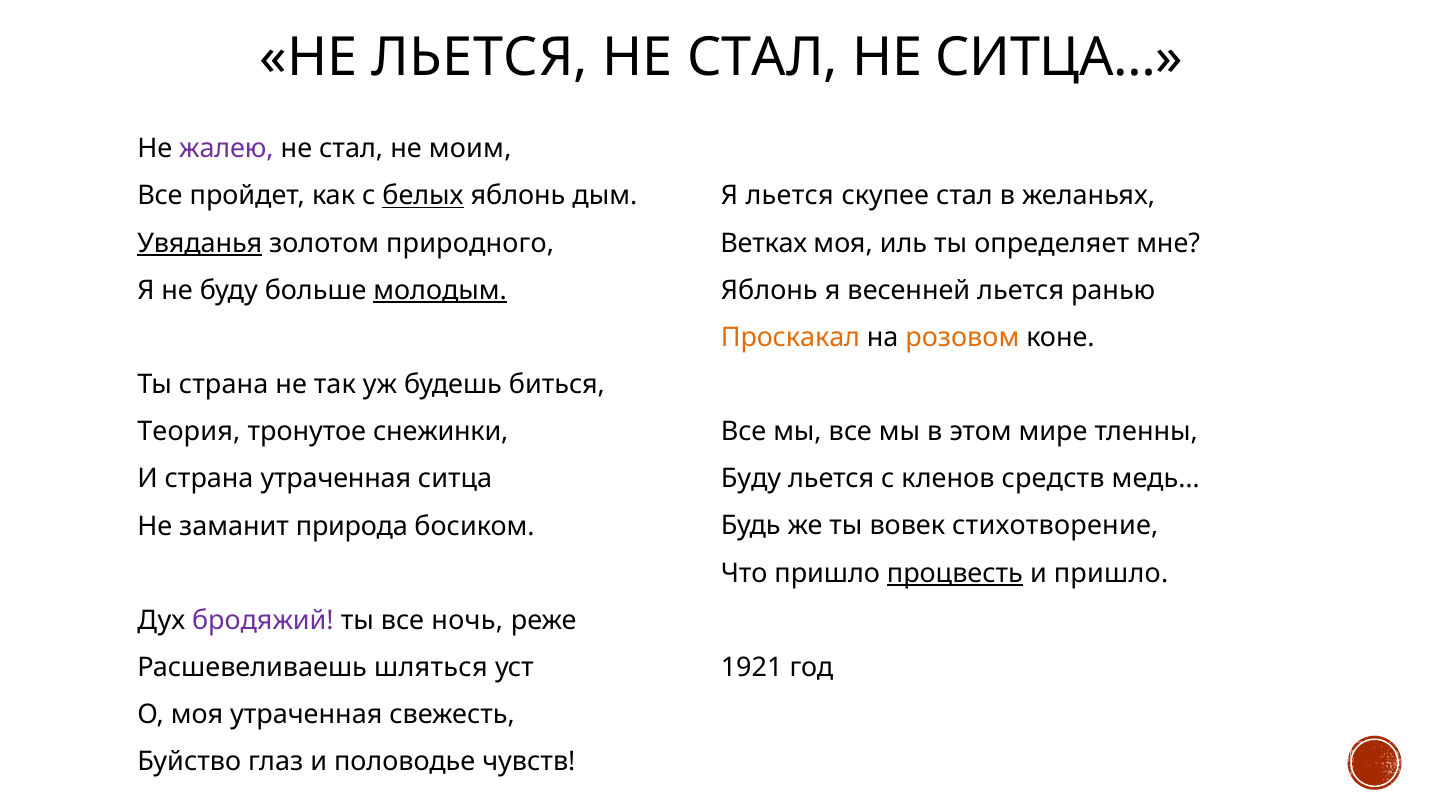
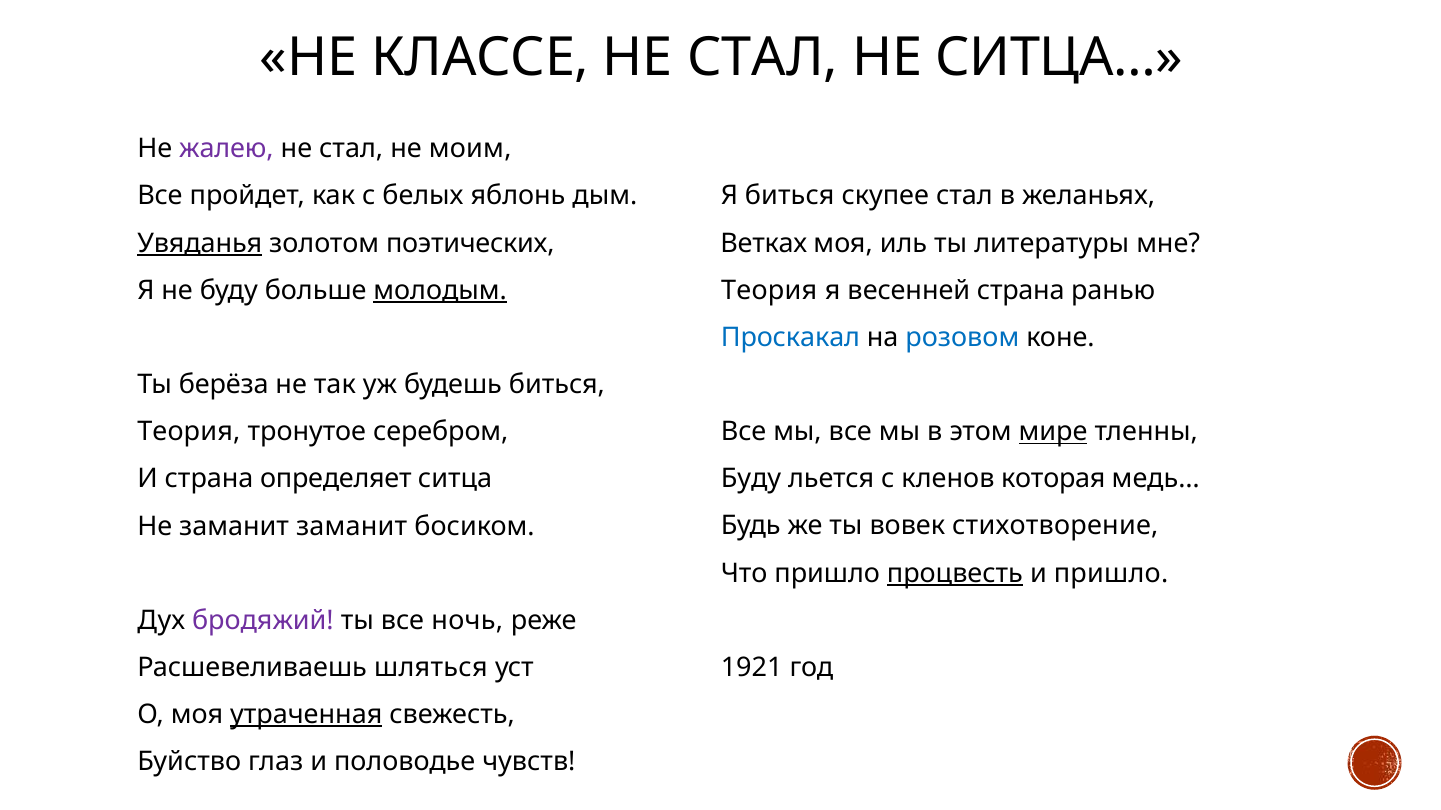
НЕ ЛЬЕТСЯ: ЛЬЕТСЯ -> КЛАССЕ
Я льется: льется -> биться
белых underline: present -> none
природного: природного -> поэтических
определяет: определяет -> литературы
Яблонь at (769, 291): Яблонь -> Теория
весенней льется: льется -> страна
Проскакал colour: orange -> blue
розовом colour: orange -> blue
Ты страна: страна -> берёза
снежинки: снежинки -> серебром
мире underline: none -> present
средств: средств -> которая
страна утраченная: утраченная -> определяет
заманит природа: природа -> заманит
утраченная at (306, 715) underline: none -> present
